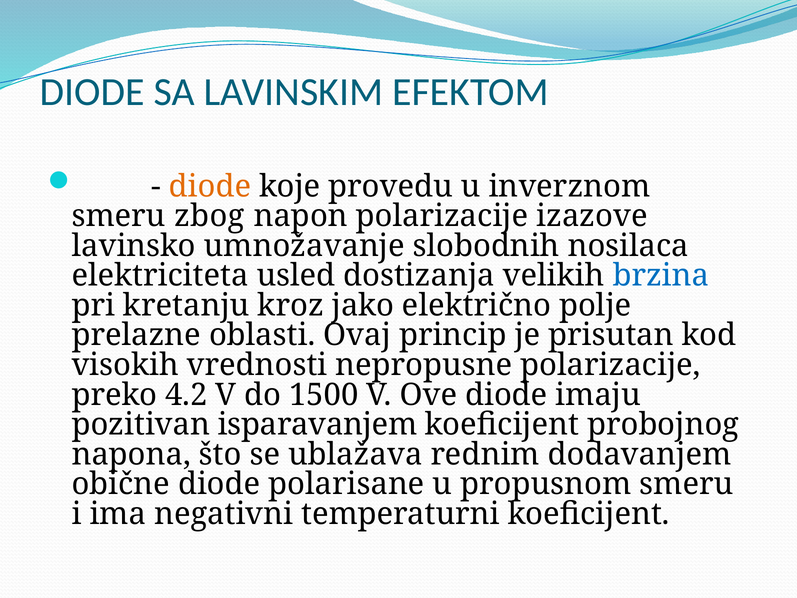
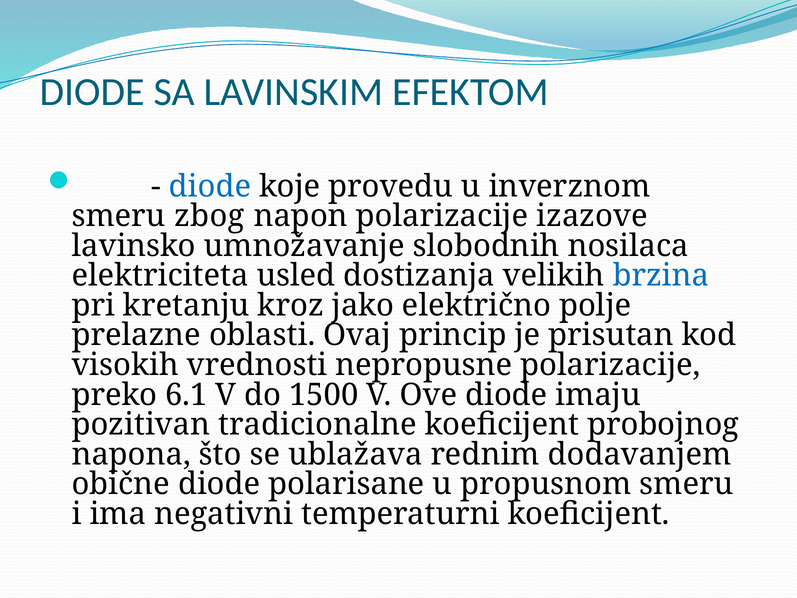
diode at (210, 186) colour: orange -> blue
4.2: 4.2 -> 6.1
isparavanjem: isparavanjem -> tradicionalne
